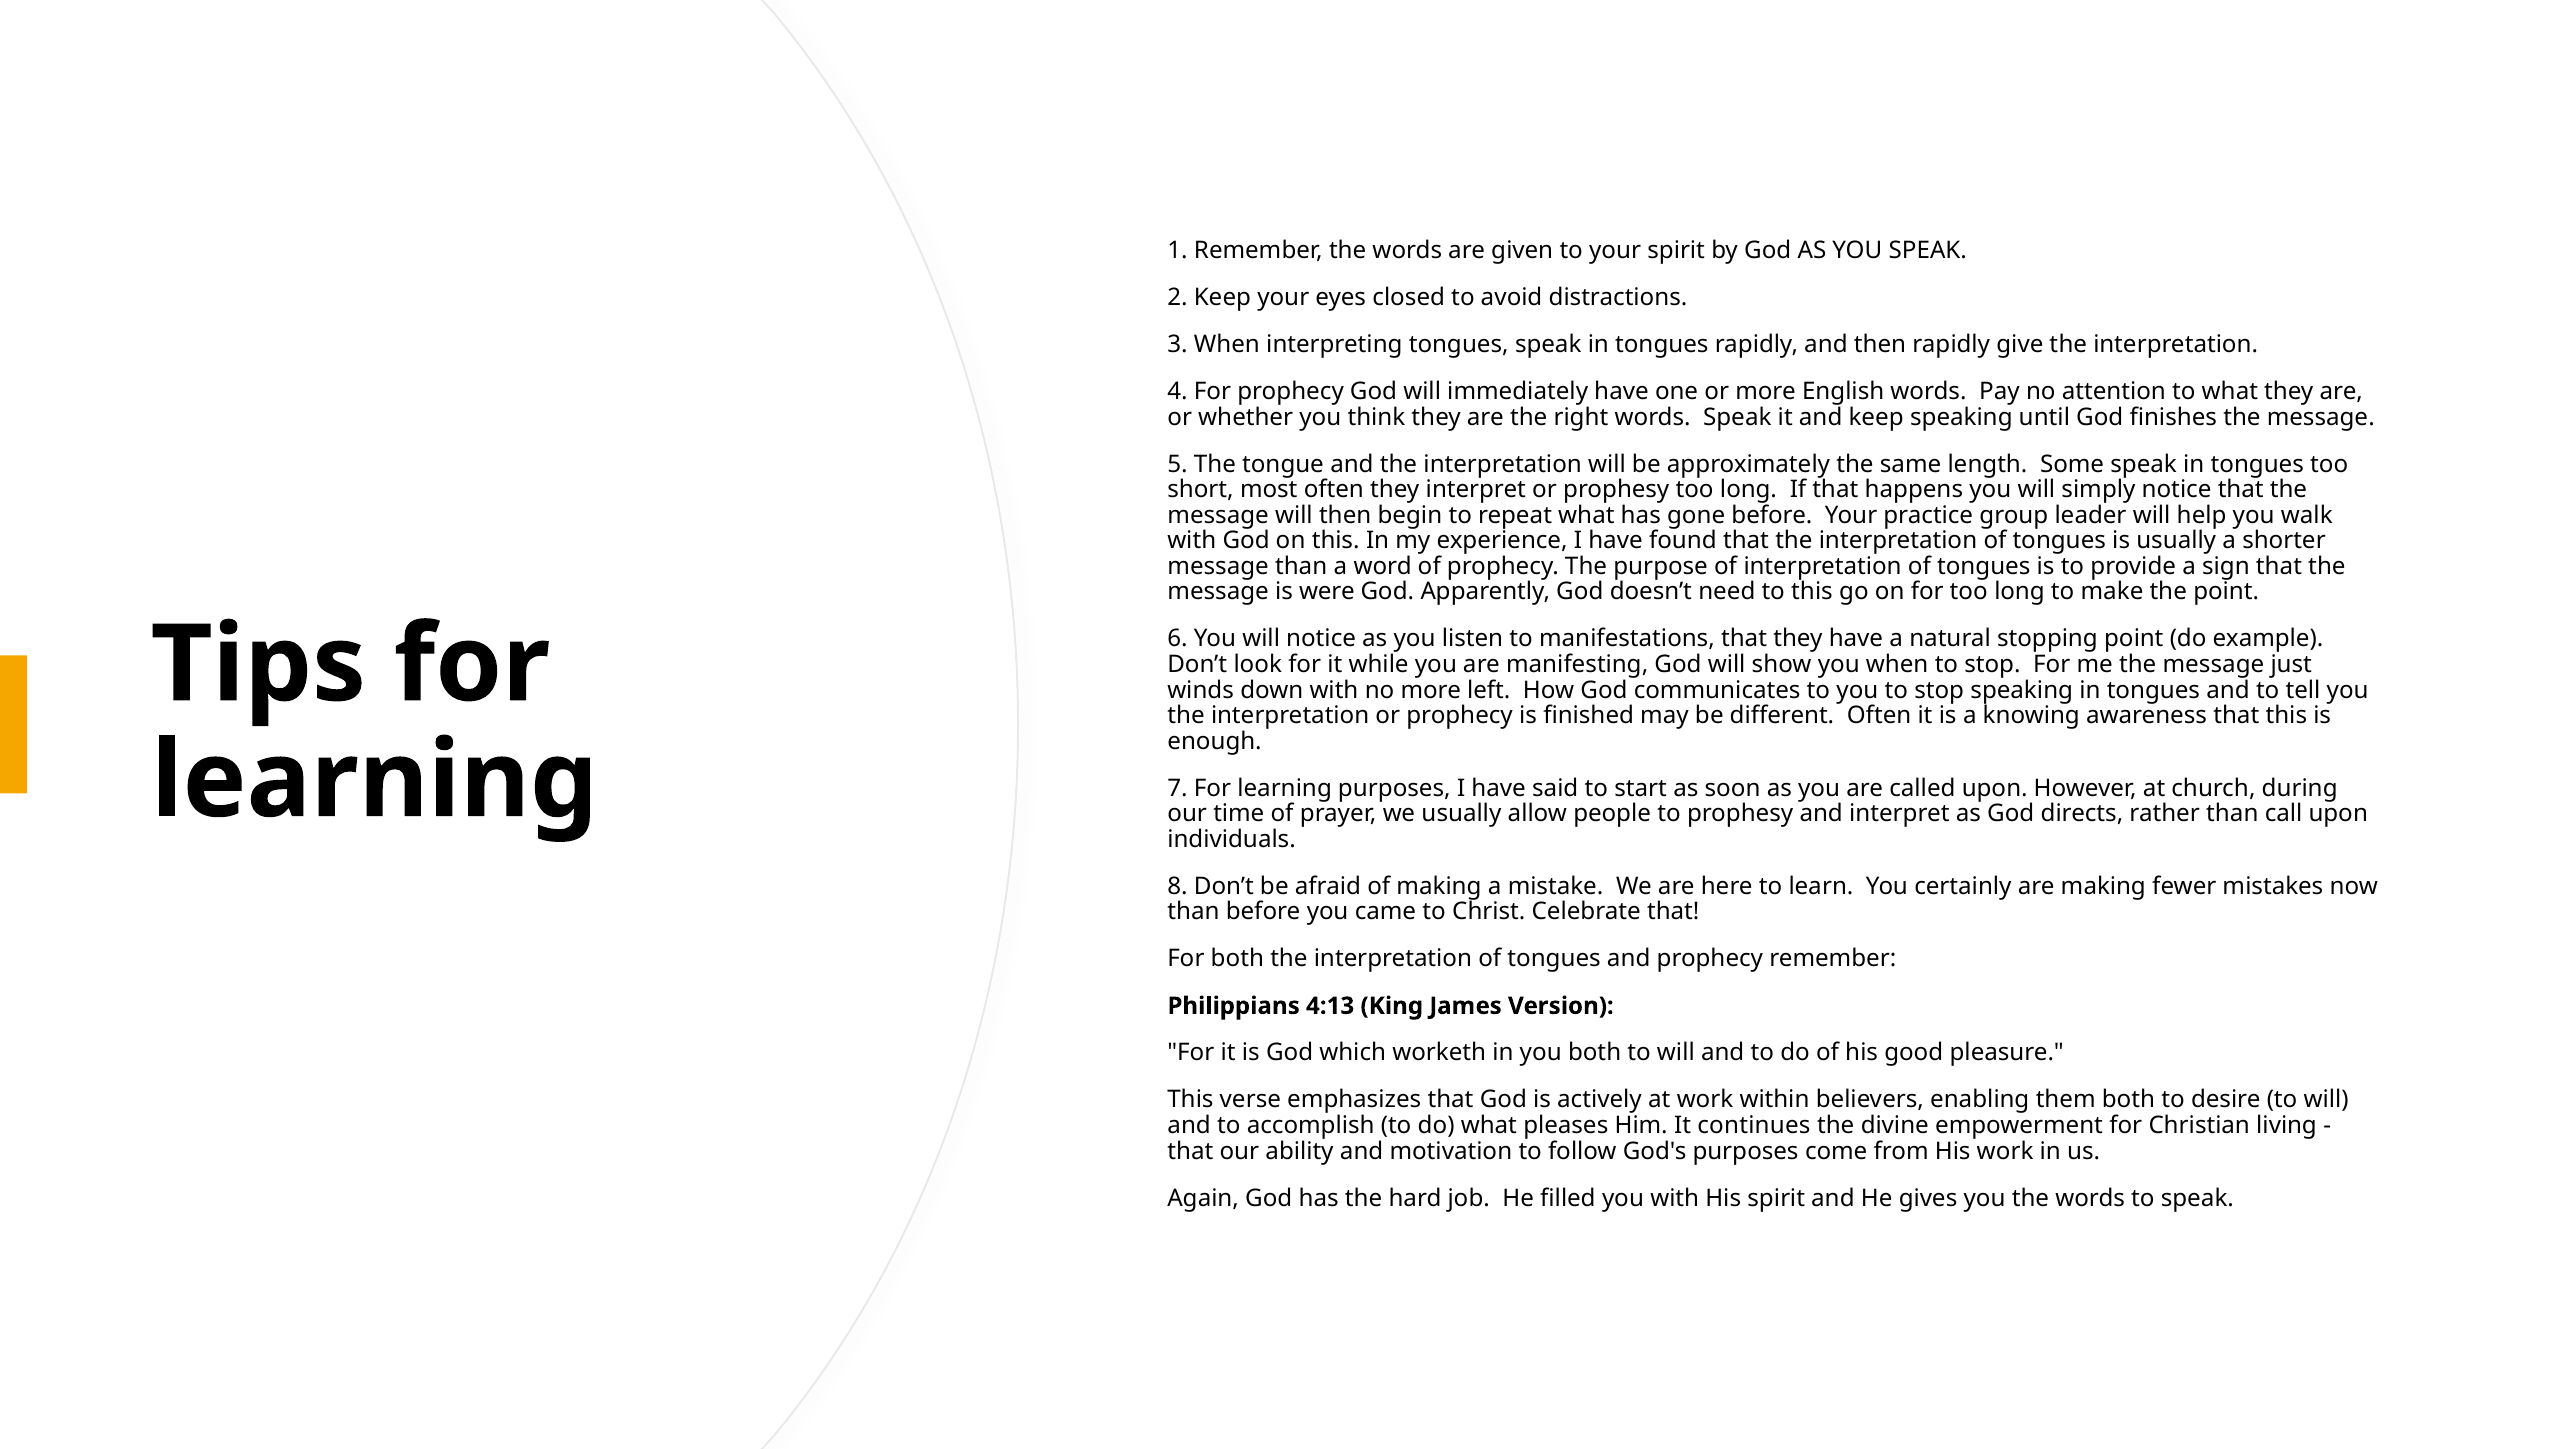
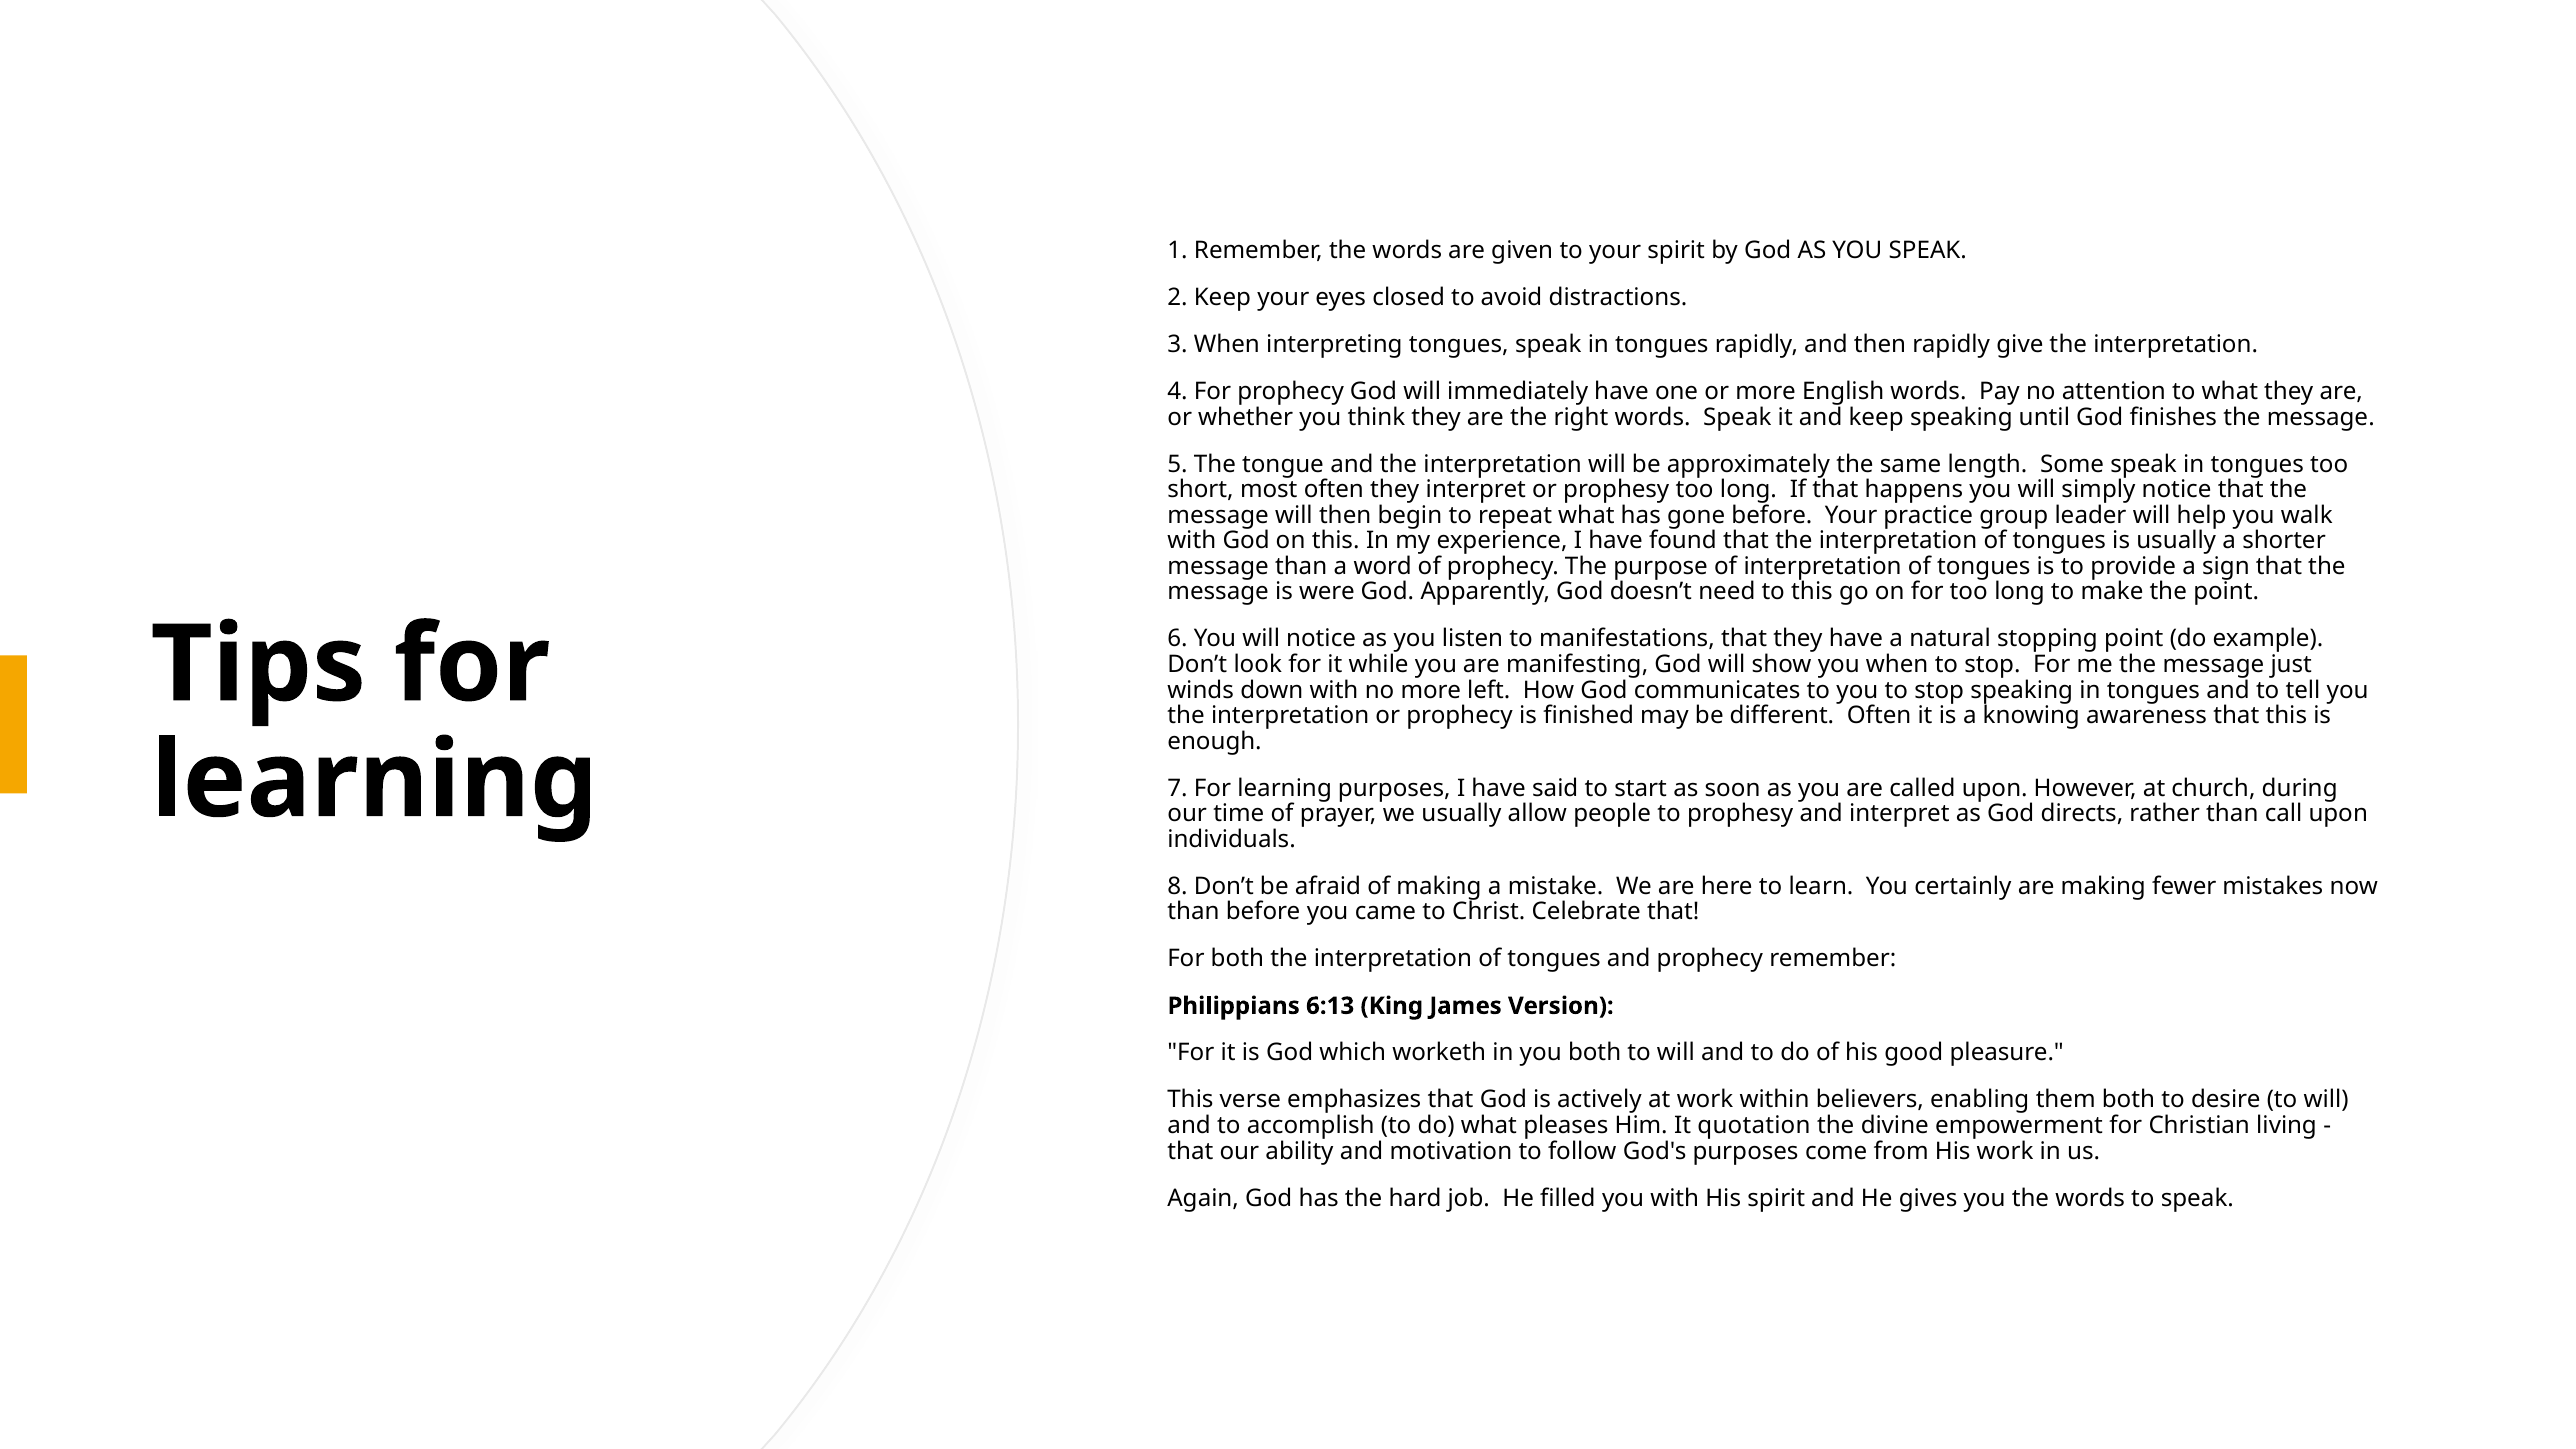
4:13: 4:13 -> 6:13
continues: continues -> quotation
